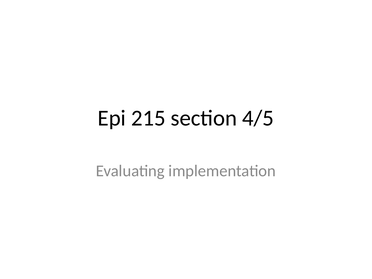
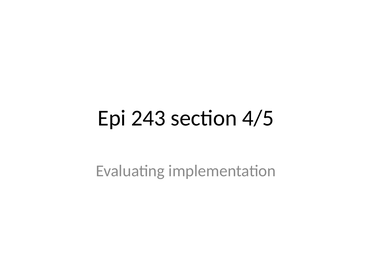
215: 215 -> 243
